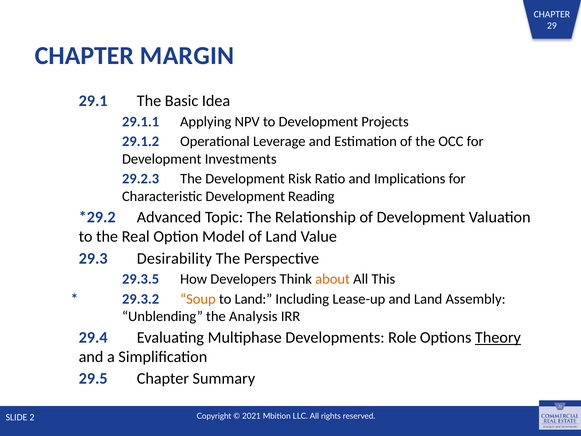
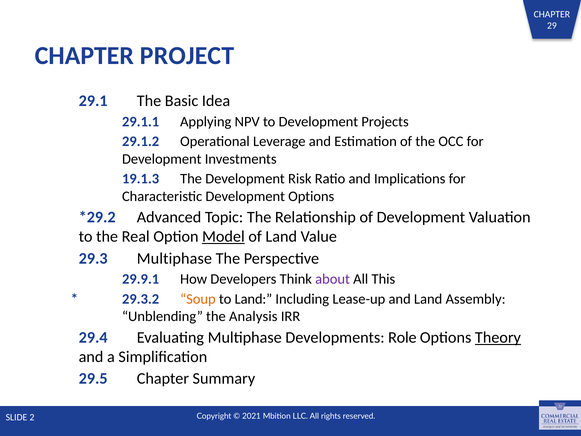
MARGIN: MARGIN -> PROJECT
29.2.3: 29.2.3 -> 19.1.3
Development Reading: Reading -> Options
Model underline: none -> present
29.3 Desirability: Desirability -> Multiphase
29.3.5: 29.3.5 -> 29.9.1
about colour: orange -> purple
